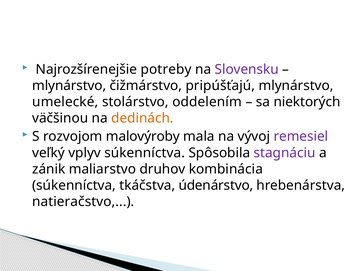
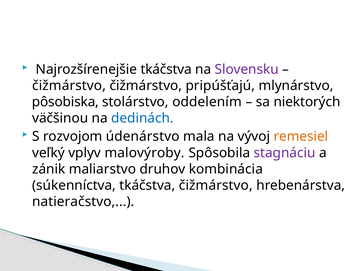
Najrozšírenejšie potreby: potreby -> tkáčstva
mlynárstvo at (69, 86): mlynárstvo -> čižmárstvo
umelecké: umelecké -> pôsobiska
dedinách colour: orange -> blue
malovýroby: malovýroby -> údenárstvo
remesiel colour: purple -> orange
vplyv súkenníctva: súkenníctva -> malovýroby
tkáčstva údenárstvo: údenárstvo -> čižmárstvo
